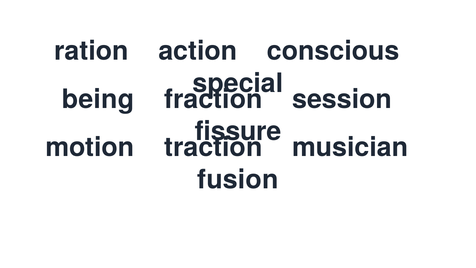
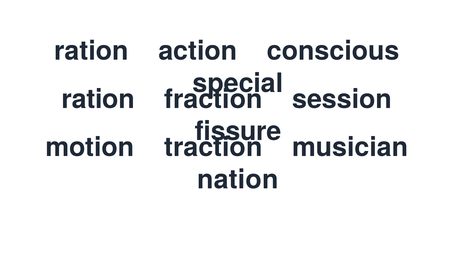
being at (98, 99): being -> ration
fusion: fusion -> nation
